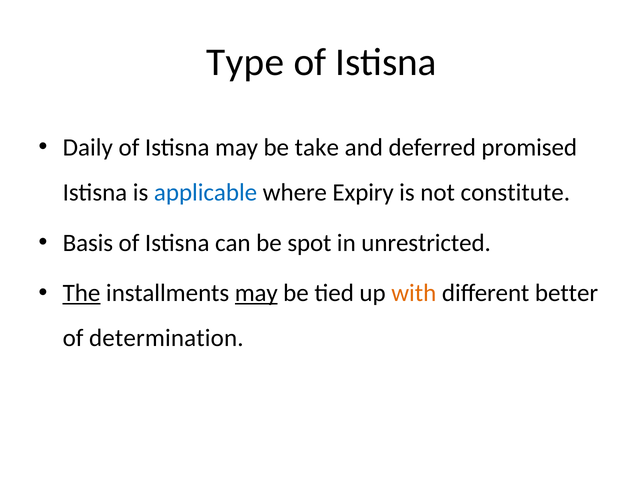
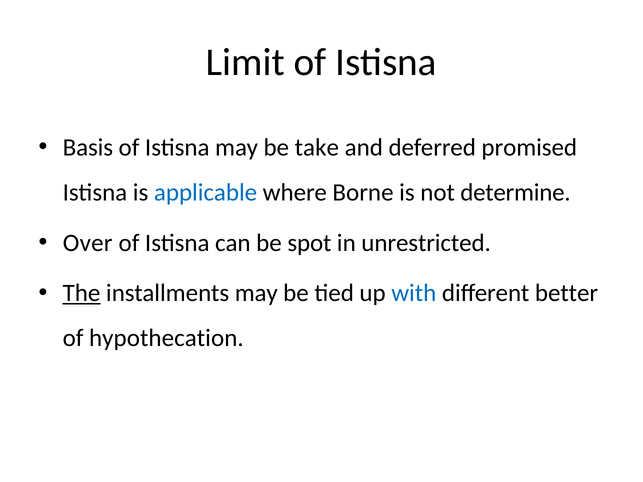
Type: Type -> Limit
Daily: Daily -> Basis
Expiry: Expiry -> Borne
constitute: constitute -> determine
Basis: Basis -> Over
may at (256, 293) underline: present -> none
with colour: orange -> blue
determination: determination -> hypothecation
